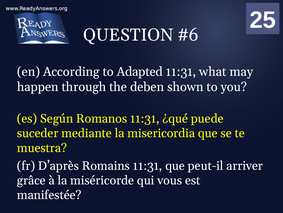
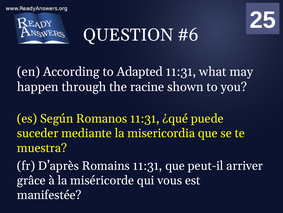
deben: deben -> racine
